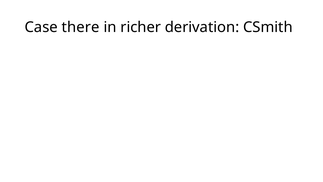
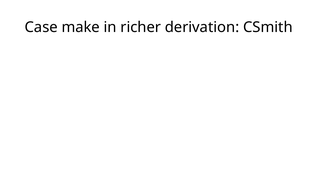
there: there -> make
